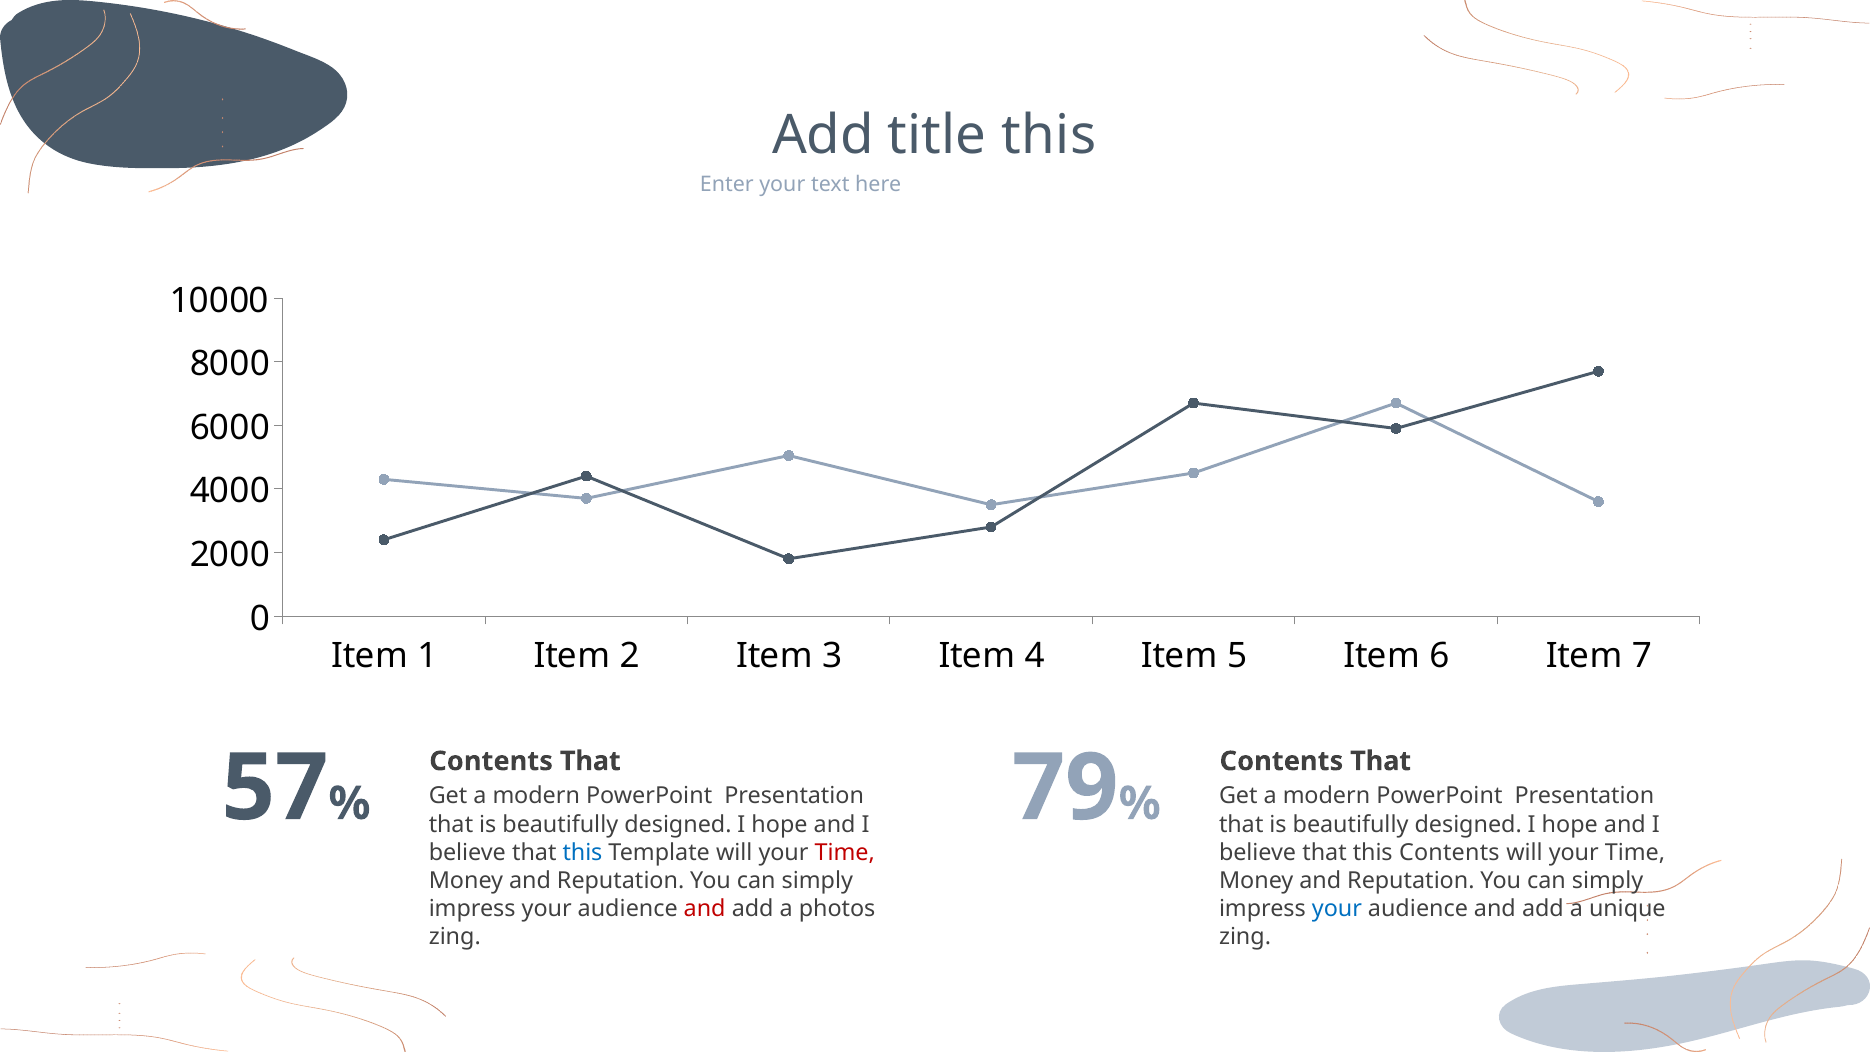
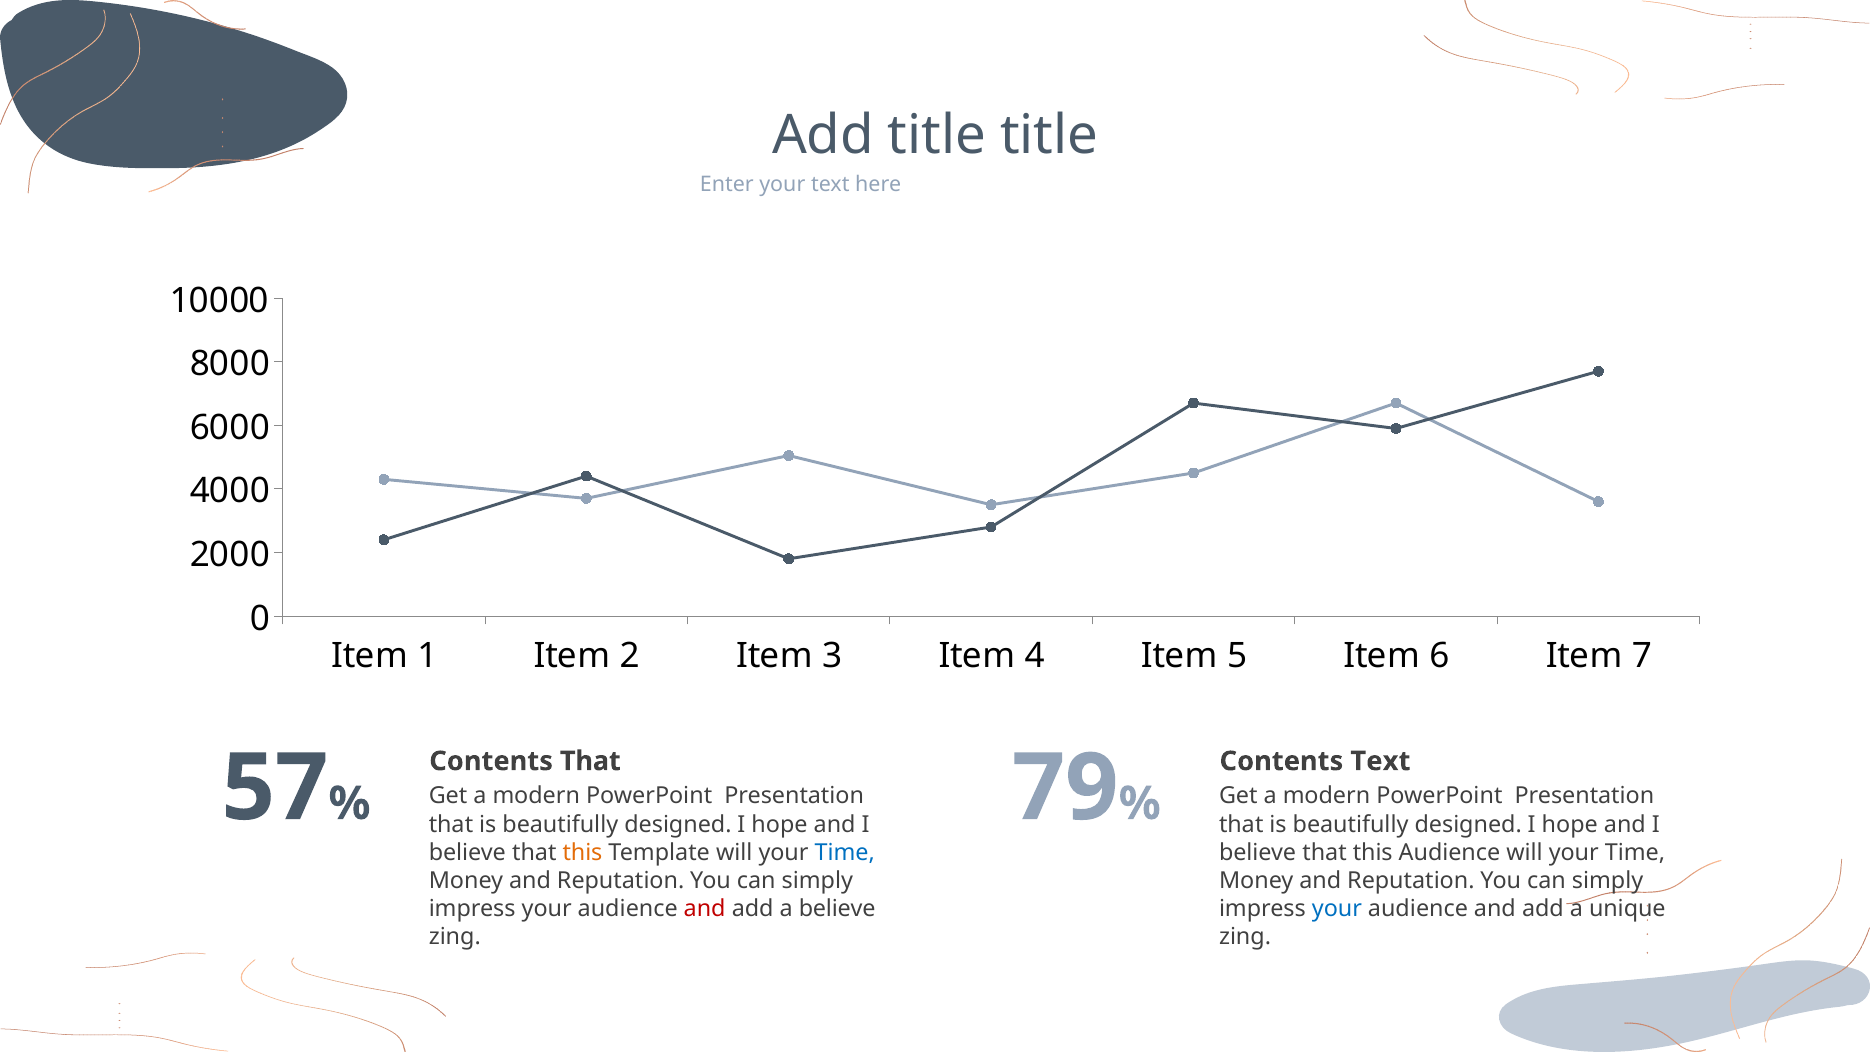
title this: this -> title
That at (1381, 761): That -> Text
this at (582, 852) colour: blue -> orange
Time at (845, 852) colour: red -> blue
this Contents: Contents -> Audience
a photos: photos -> believe
